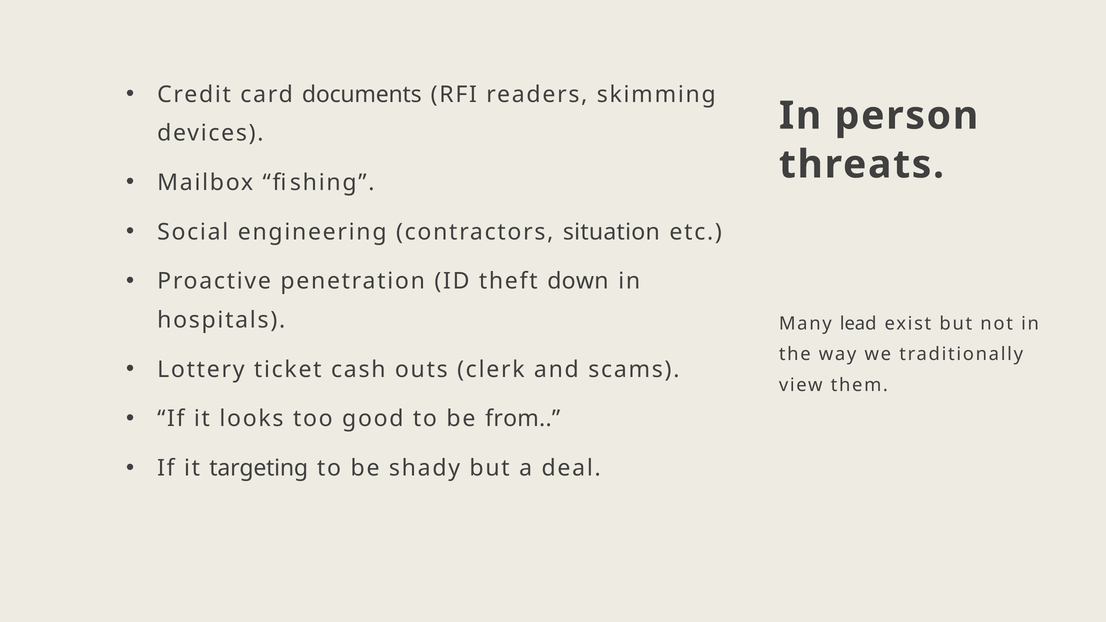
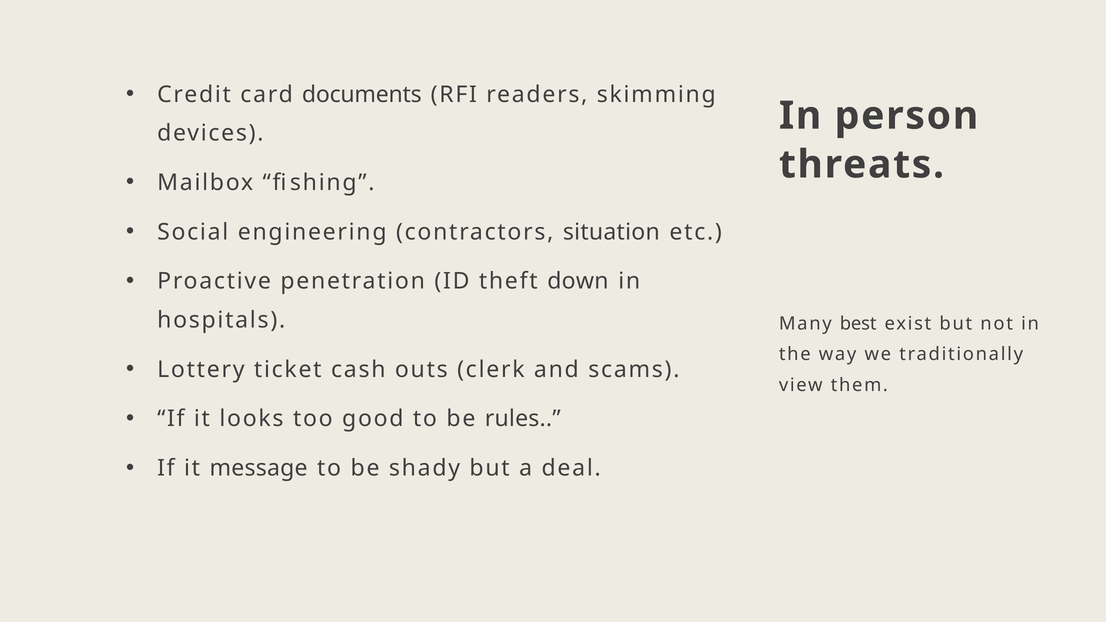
lead: lead -> best
from: from -> rules
targeting: targeting -> message
